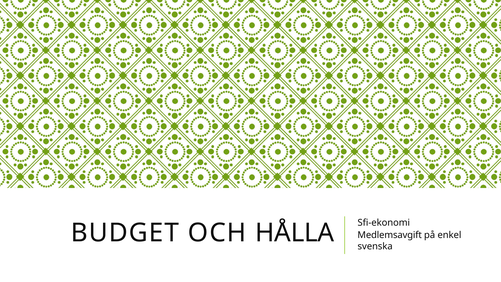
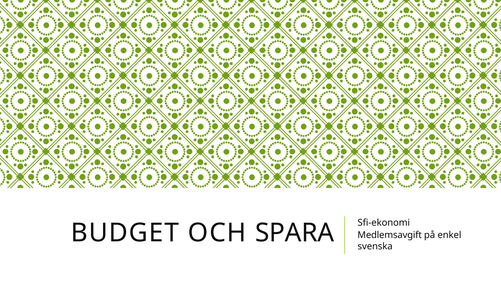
HÅLLA: HÅLLA -> SPARA
